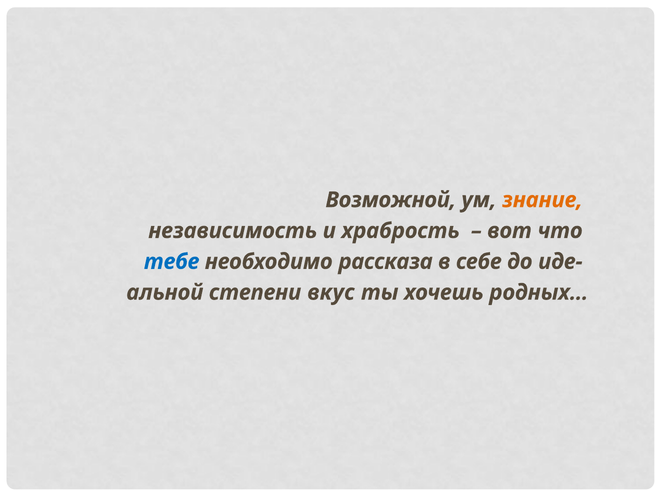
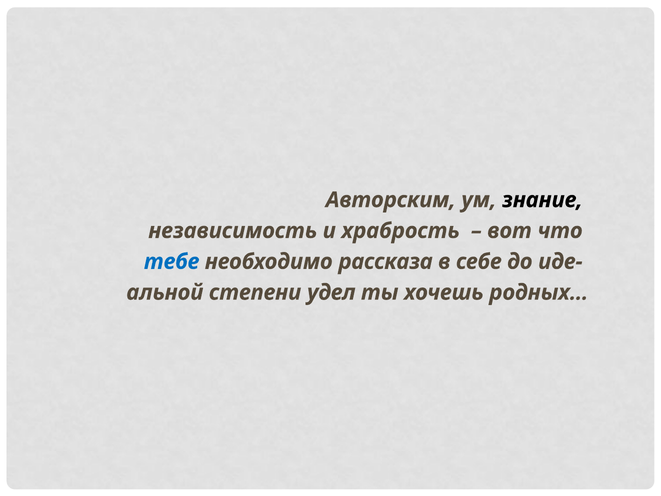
Возможной: Возможной -> Авторским
знание colour: orange -> black
вкус: вкус -> удел
